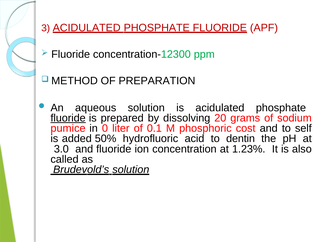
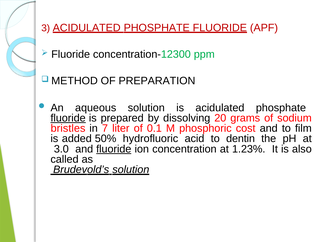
pumice: pumice -> bristles
0: 0 -> 7
self: self -> film
fluoride at (114, 149) underline: none -> present
